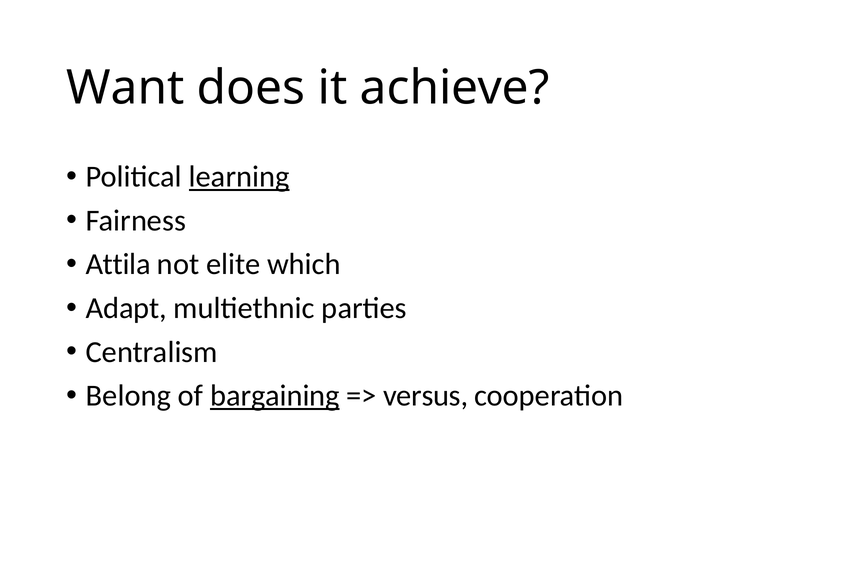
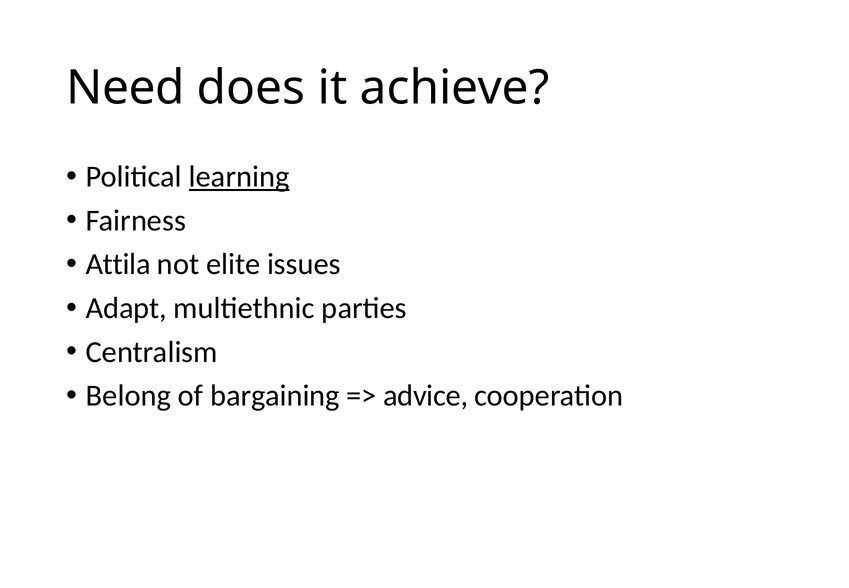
Want: Want -> Need
which: which -> issues
bargaining underline: present -> none
versus: versus -> advice
